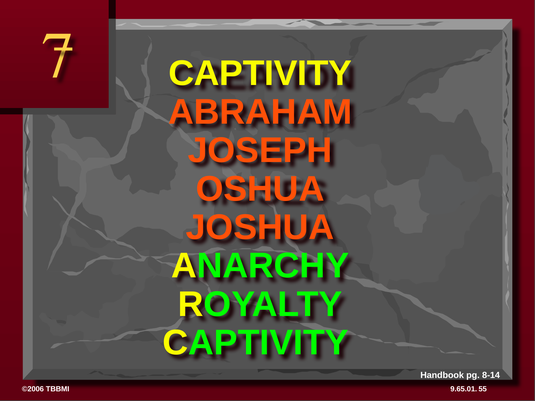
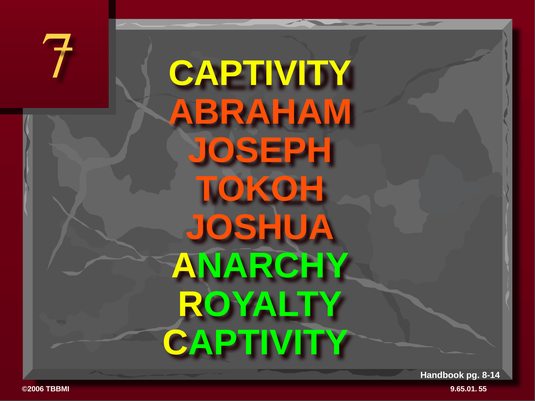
OSHUA: OSHUA -> TOKOH
